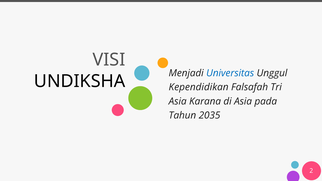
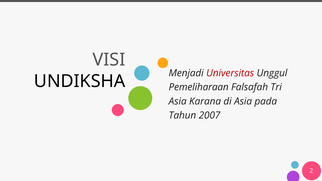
Universitas colour: blue -> red
Kependidikan: Kependidikan -> Pemeliharaan
2035: 2035 -> 2007
